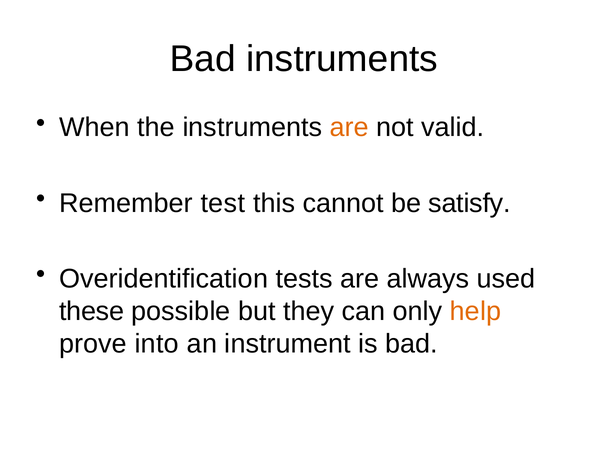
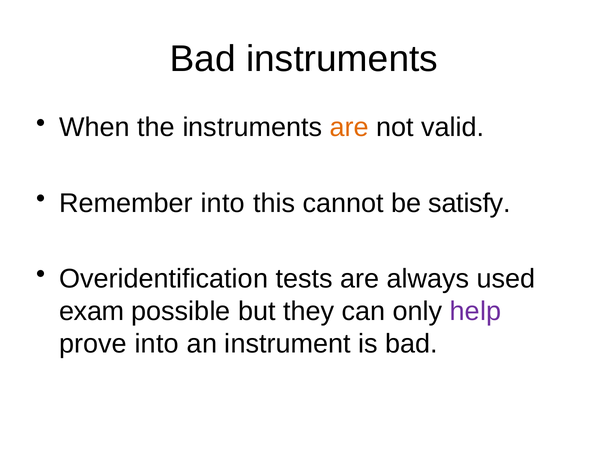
Remember test: test -> into
these: these -> exam
help colour: orange -> purple
